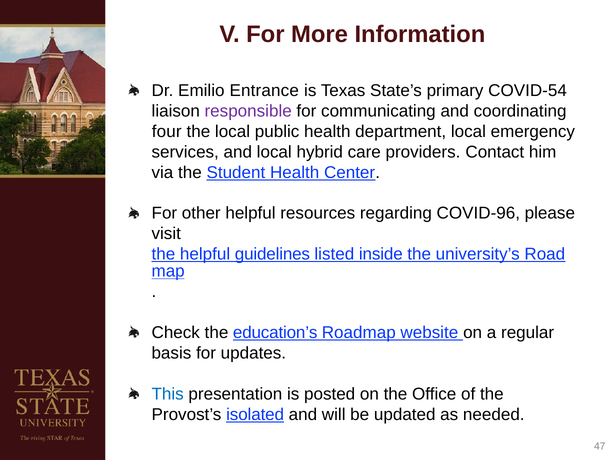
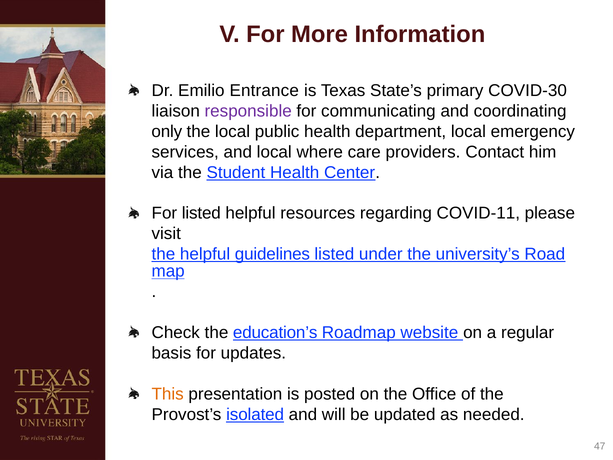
COVID-54: COVID-54 -> COVID-30
four: four -> only
hybrid: hybrid -> where
For other: other -> listed
COVID-96: COVID-96 -> COVID-11
inside: inside -> under
This colour: blue -> orange
